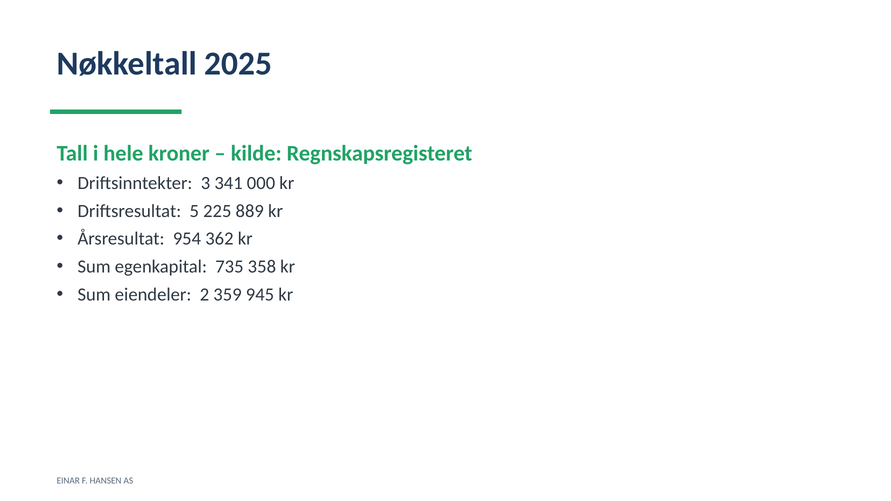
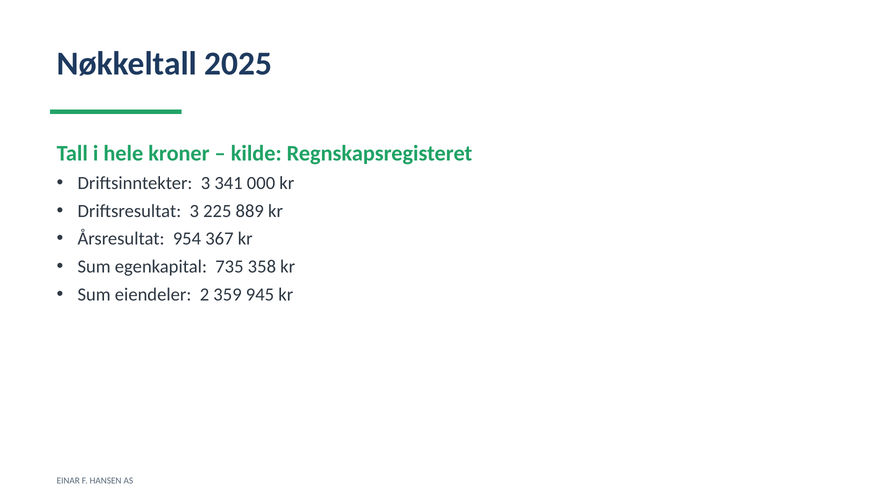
Driftsresultat 5: 5 -> 3
362: 362 -> 367
